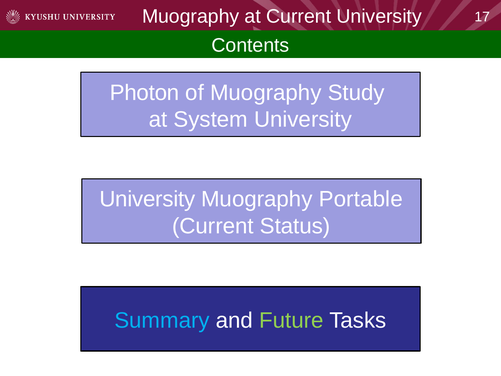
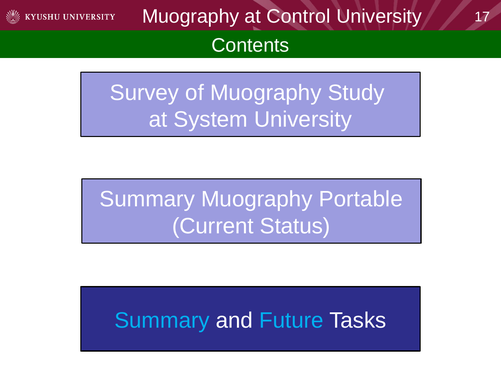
at Current: Current -> Control
Photon: Photon -> Survey
University at (147, 199): University -> Summary
Future colour: light green -> light blue
